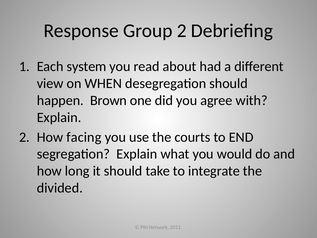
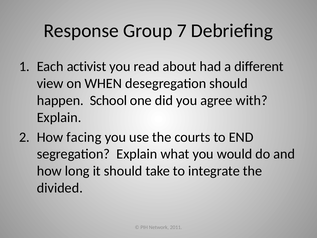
Group 2: 2 -> 7
system: system -> activist
Brown: Brown -> School
